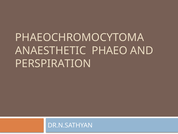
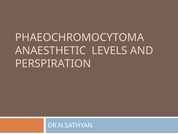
PHAEO: PHAEO -> LEVELS
